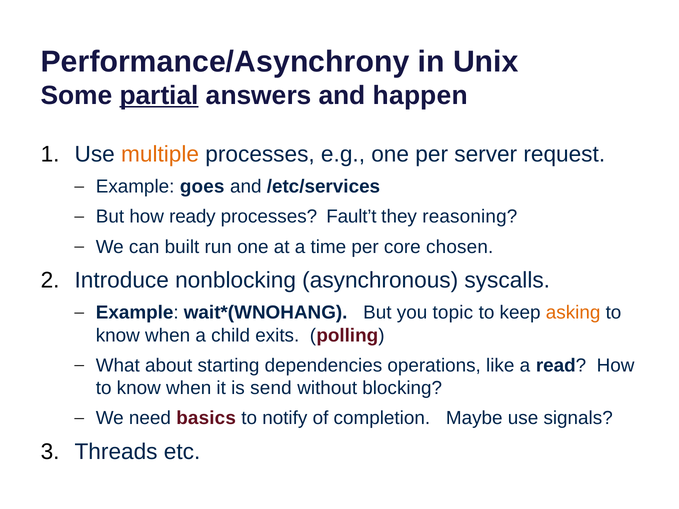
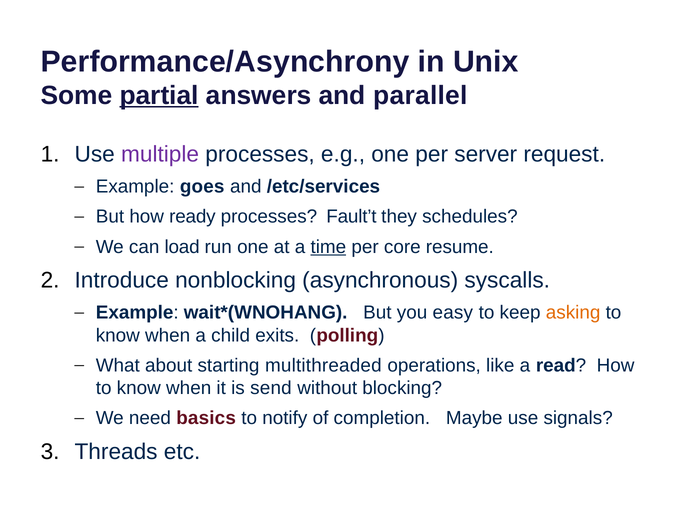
happen: happen -> parallel
multiple colour: orange -> purple
reasoning: reasoning -> schedules
built: built -> load
time underline: none -> present
chosen: chosen -> resume
topic: topic -> easy
dependencies: dependencies -> multithreaded
